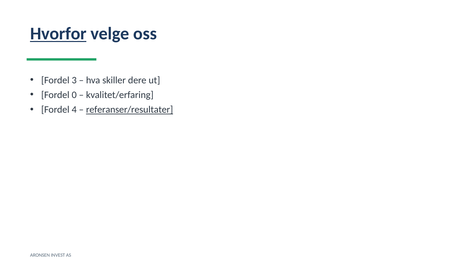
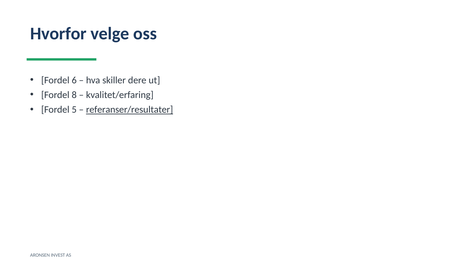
Hvorfor underline: present -> none
3: 3 -> 6
0: 0 -> 8
4: 4 -> 5
